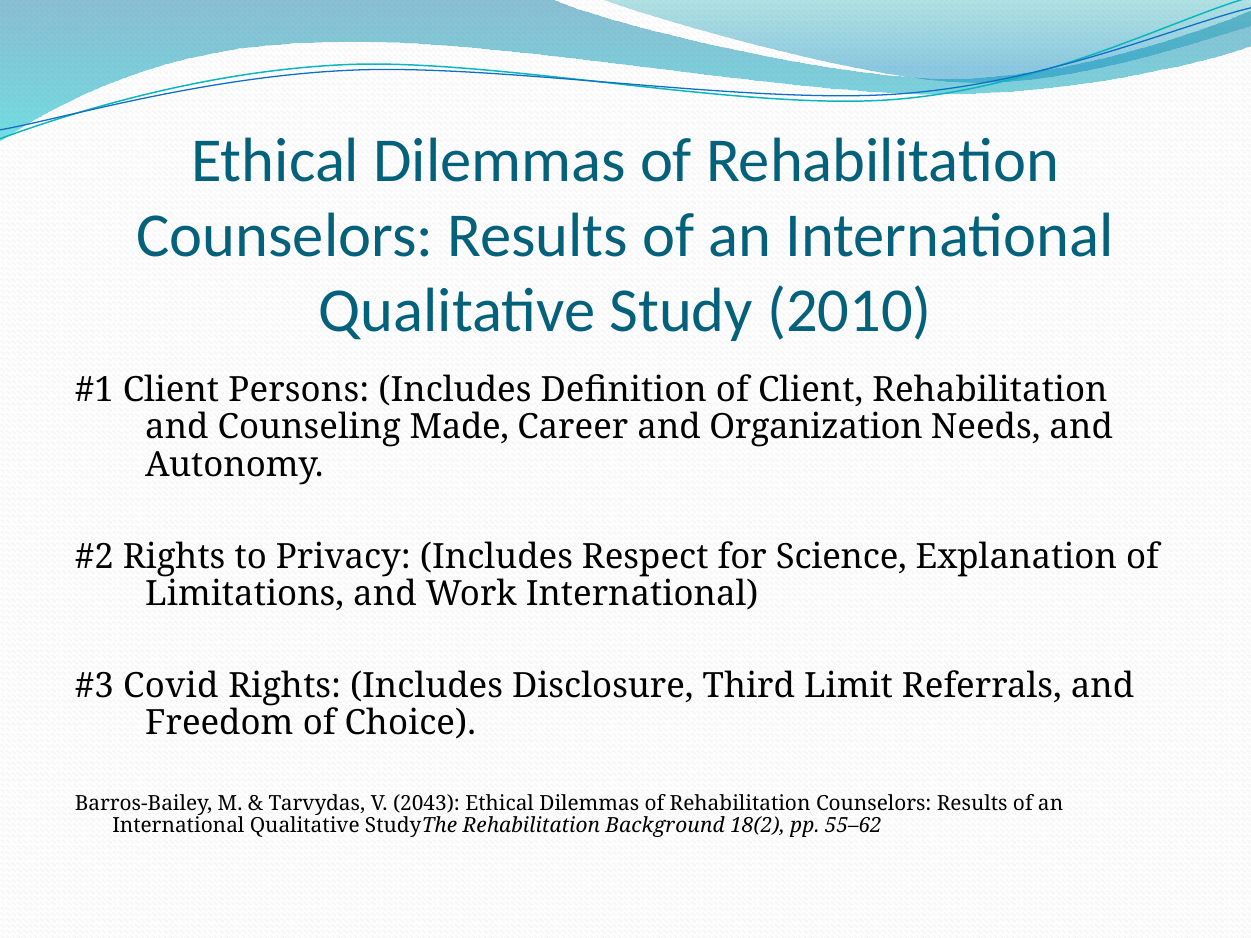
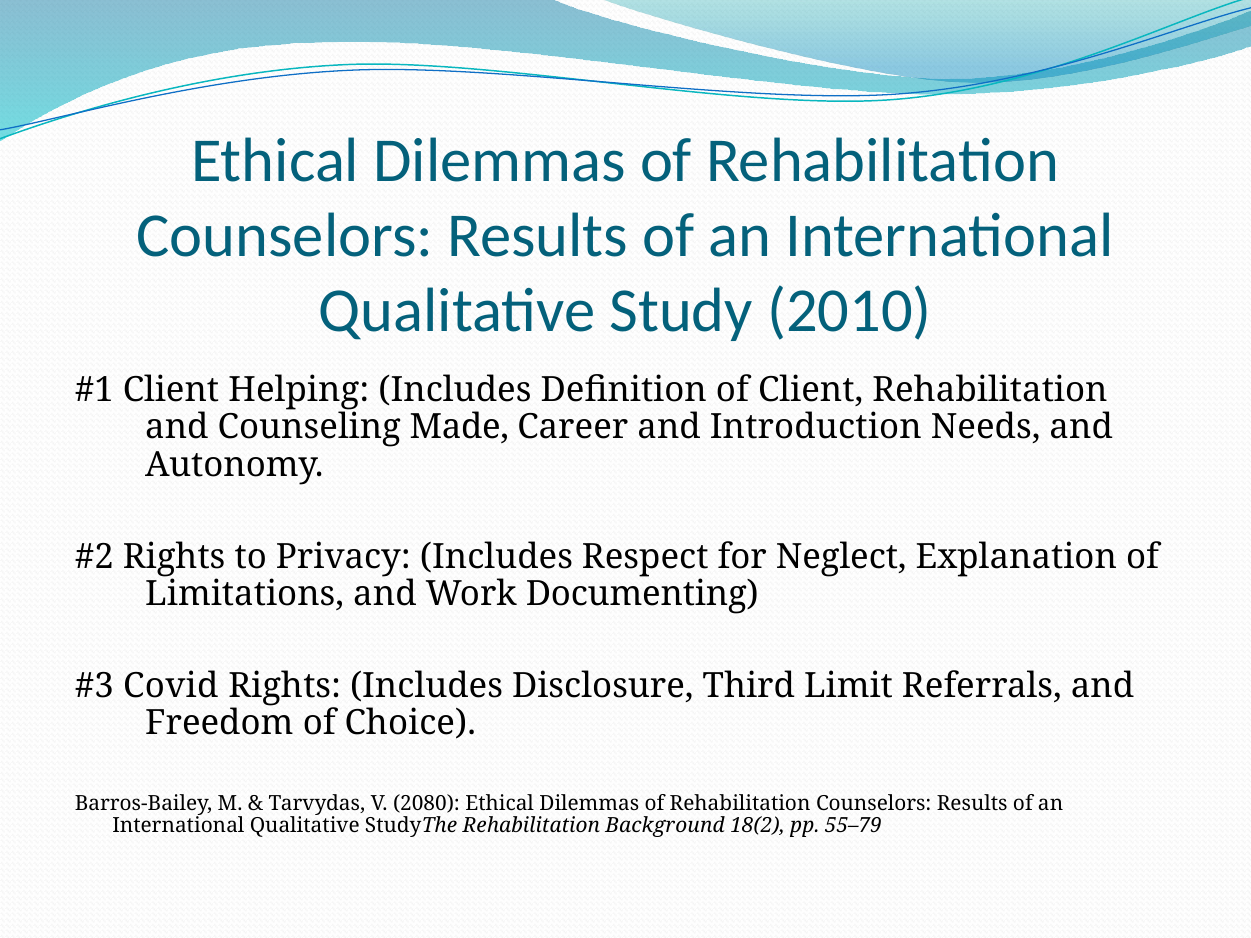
Persons: Persons -> Helping
Organization: Organization -> Introduction
Science: Science -> Neglect
Work International: International -> Documenting
2043: 2043 -> 2080
55–62: 55–62 -> 55–79
